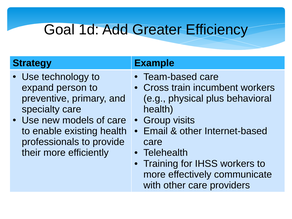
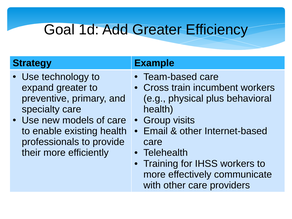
expand person: person -> greater
